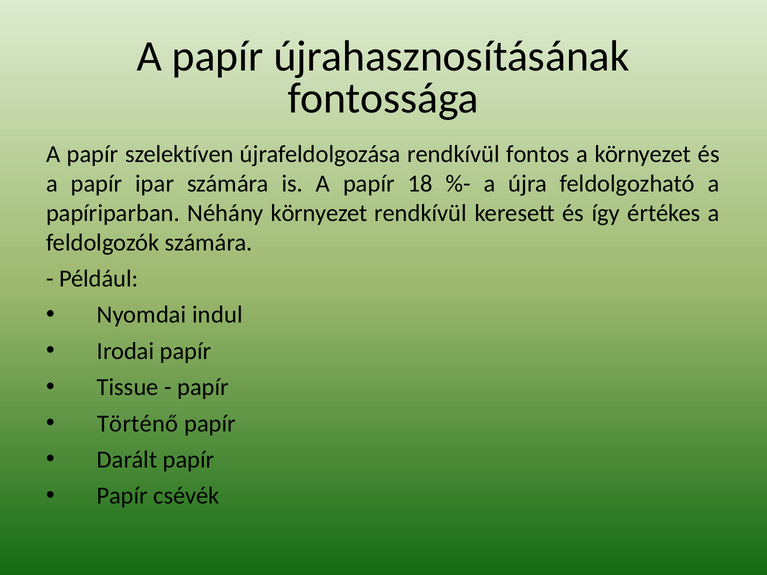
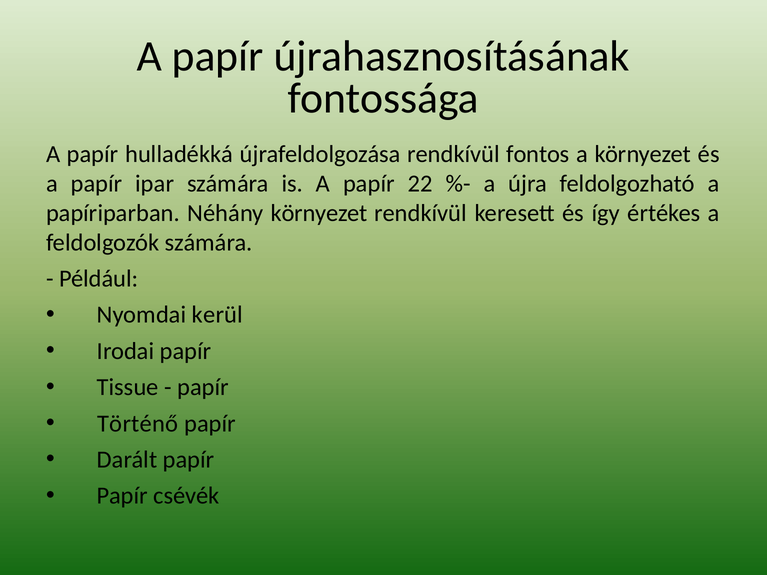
szelektíven: szelektíven -> hulladékká
18: 18 -> 22
indul: indul -> kerül
